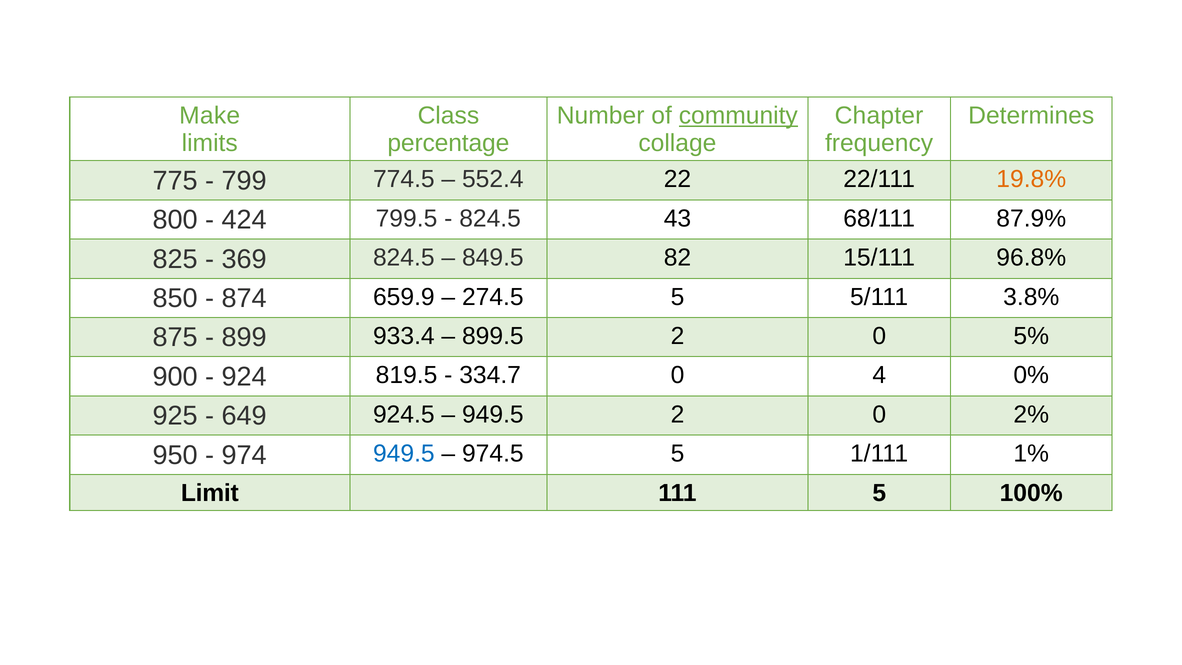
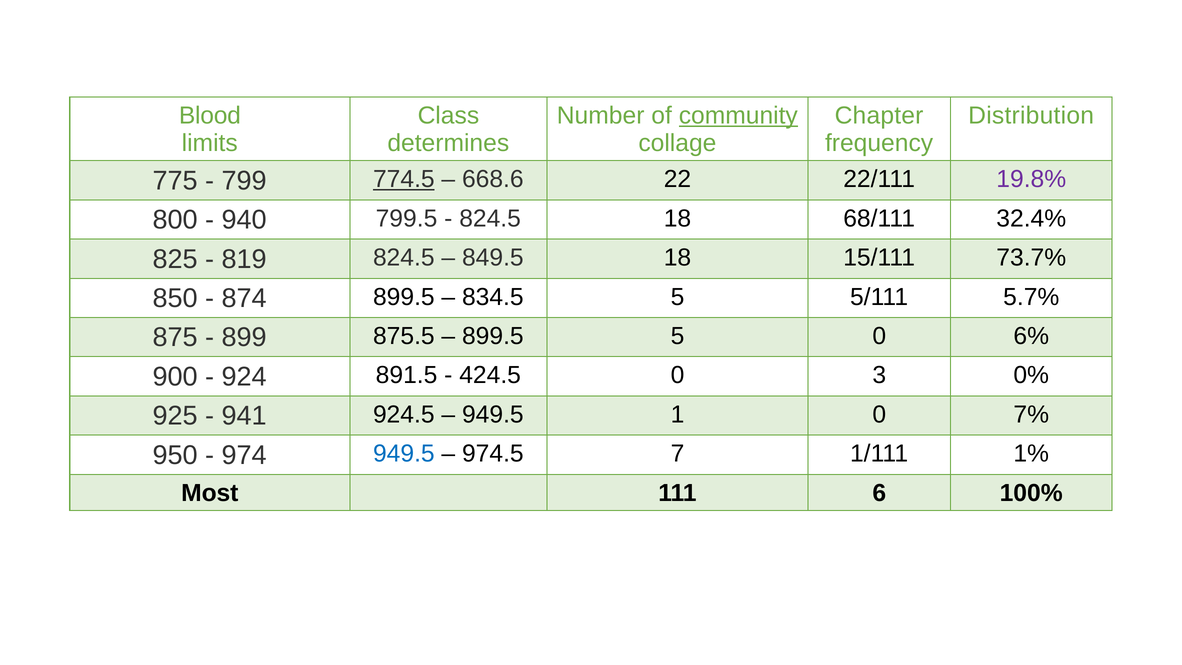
Make: Make -> Blood
Determines: Determines -> Distribution
percentage: percentage -> determines
774.5 underline: none -> present
552.4: 552.4 -> 668.6
19.8% colour: orange -> purple
424: 424 -> 940
824.5 43: 43 -> 18
87.9%: 87.9% -> 32.4%
369: 369 -> 819
849.5 82: 82 -> 18
96.8%: 96.8% -> 73.7%
874 659.9: 659.9 -> 899.5
274.5: 274.5 -> 834.5
3.8%: 3.8% -> 5.7%
933.4: 933.4 -> 875.5
899.5 2: 2 -> 5
5%: 5% -> 6%
819.5: 819.5 -> 891.5
334.7: 334.7 -> 424.5
4: 4 -> 3
649: 649 -> 941
949.5 2: 2 -> 1
2%: 2% -> 7%
974.5 5: 5 -> 7
Limit: Limit -> Most
111 5: 5 -> 6
